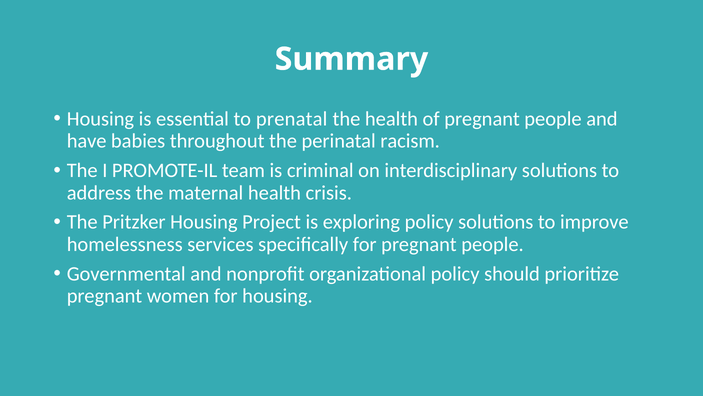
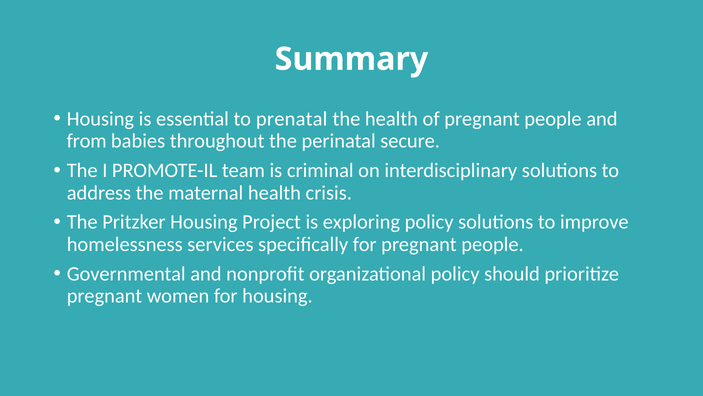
have: have -> from
racism: racism -> secure
